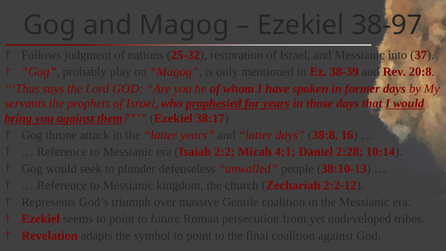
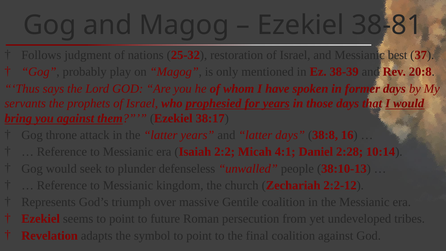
38-97: 38-97 -> 38-81
into: into -> best
